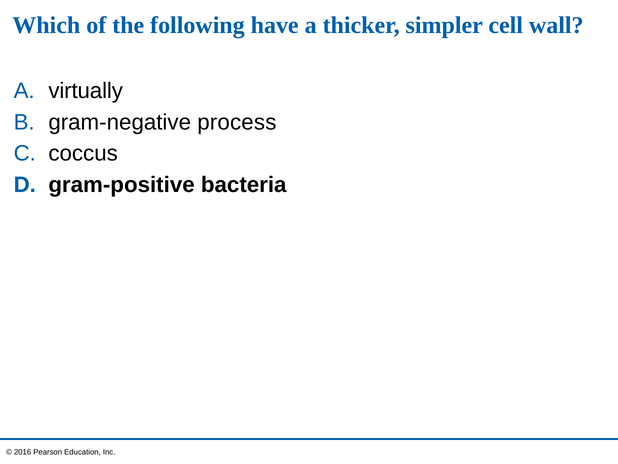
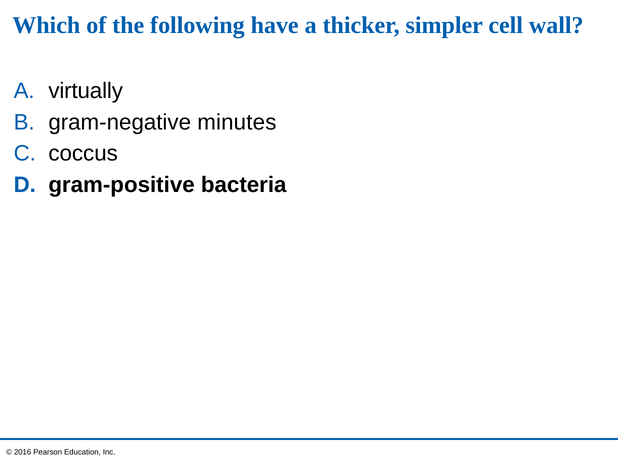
process: process -> minutes
